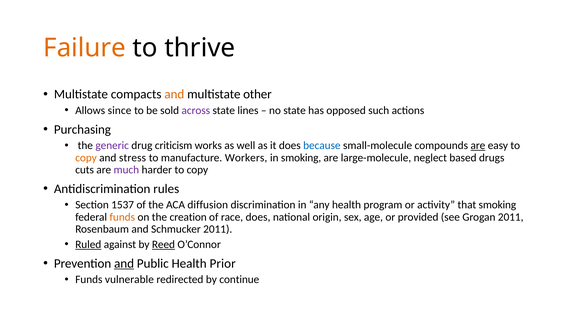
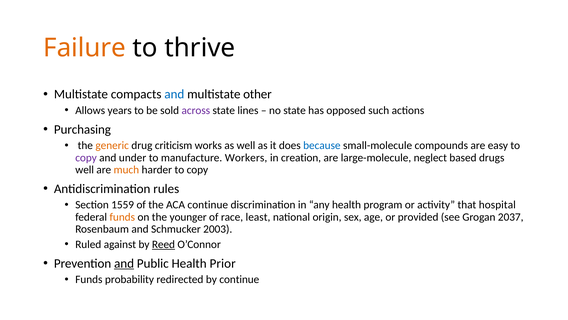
and at (174, 94) colour: orange -> blue
since: since -> years
generic colour: purple -> orange
are at (478, 145) underline: present -> none
copy at (86, 157) colour: orange -> purple
stress: stress -> under
in smoking: smoking -> creation
cuts at (85, 170): cuts -> well
much colour: purple -> orange
1537: 1537 -> 1559
ACA diffusion: diffusion -> continue
that smoking: smoking -> hospital
creation: creation -> younger
race does: does -> least
Grogan 2011: 2011 -> 2037
Schmucker 2011: 2011 -> 2003
Ruled underline: present -> none
vulnerable: vulnerable -> probability
